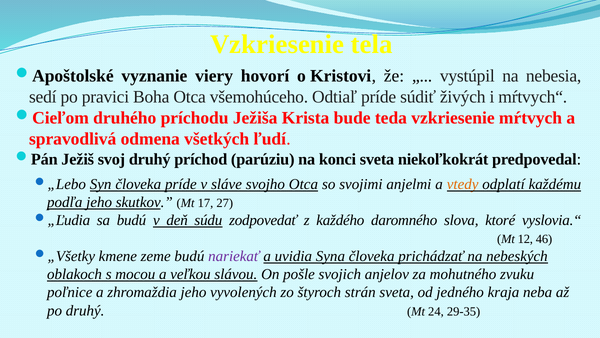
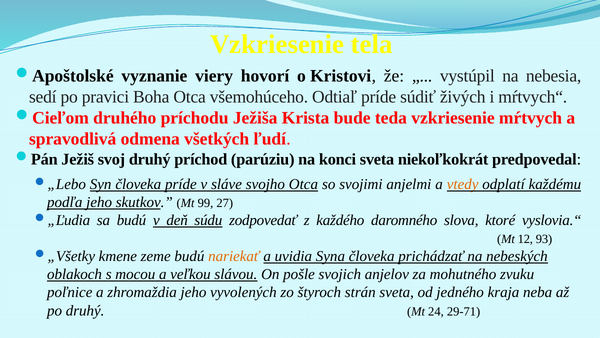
17: 17 -> 99
46: 46 -> 93
nariekať colour: purple -> orange
29-35: 29-35 -> 29-71
